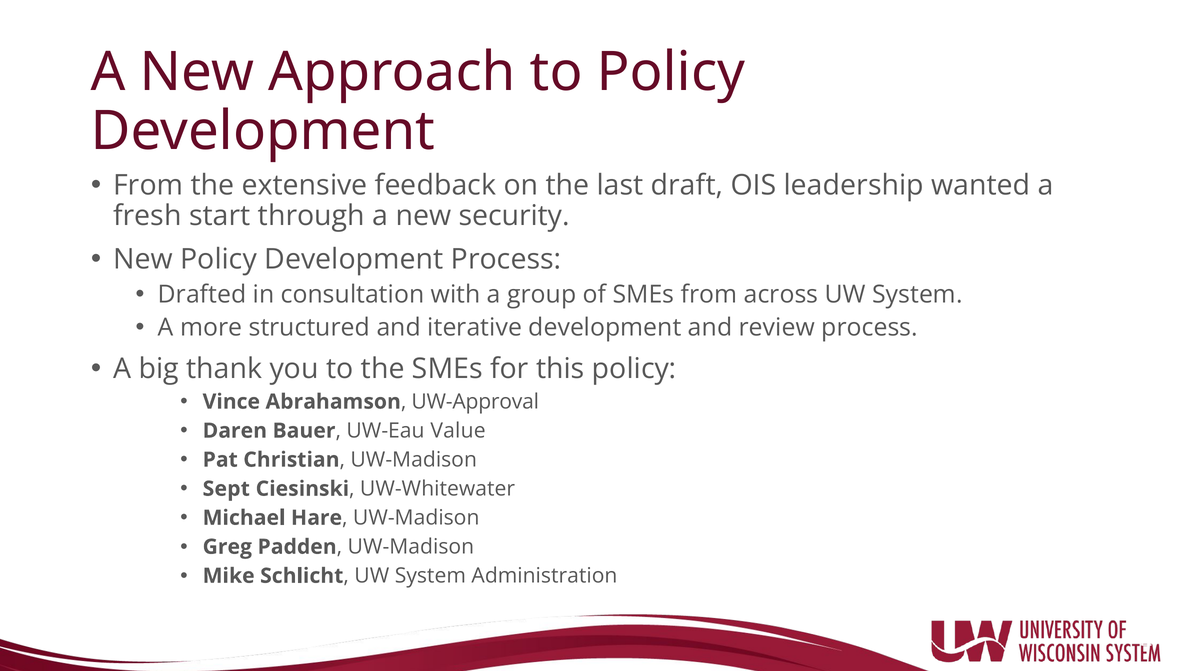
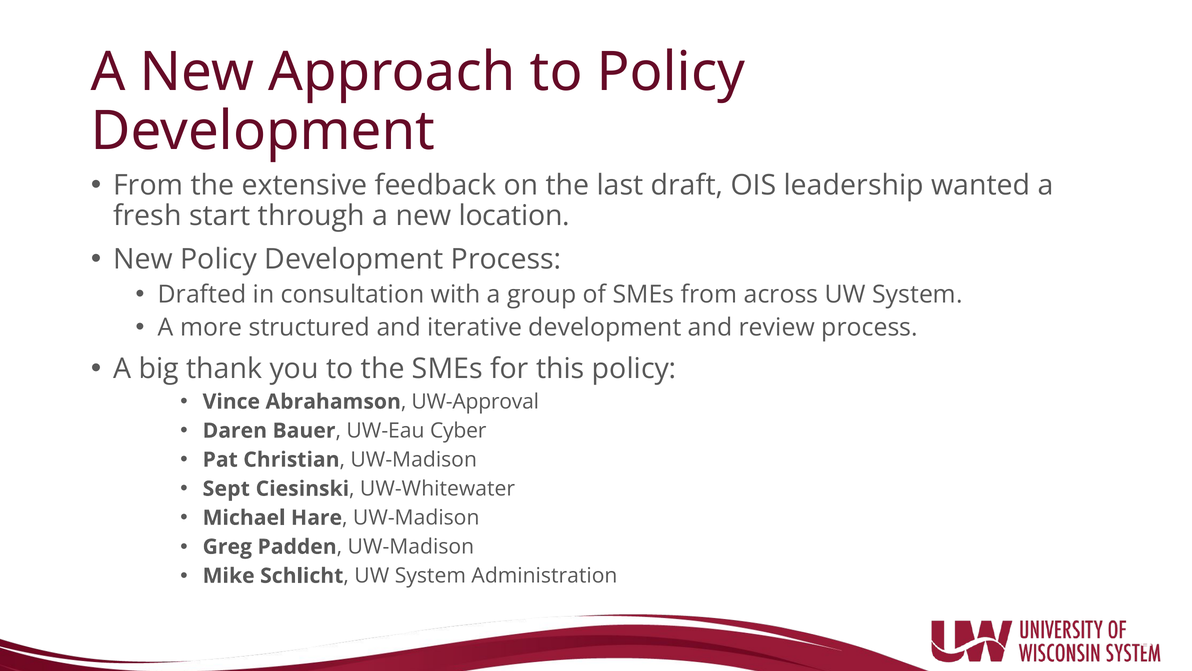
security: security -> location
Value: Value -> Cyber
